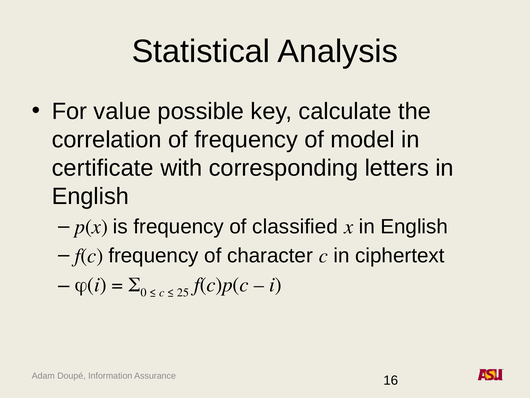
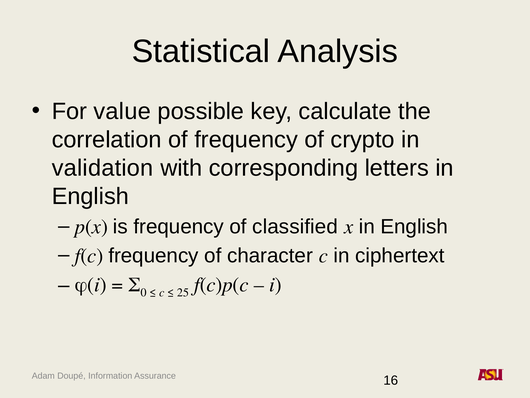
model: model -> crypto
certificate: certificate -> validation
